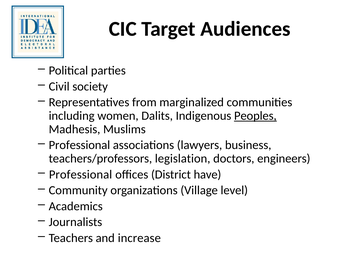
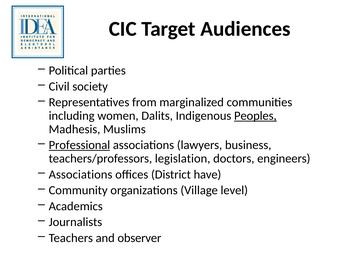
Professional at (79, 145) underline: none -> present
Professional at (81, 174): Professional -> Associations
increase: increase -> observer
